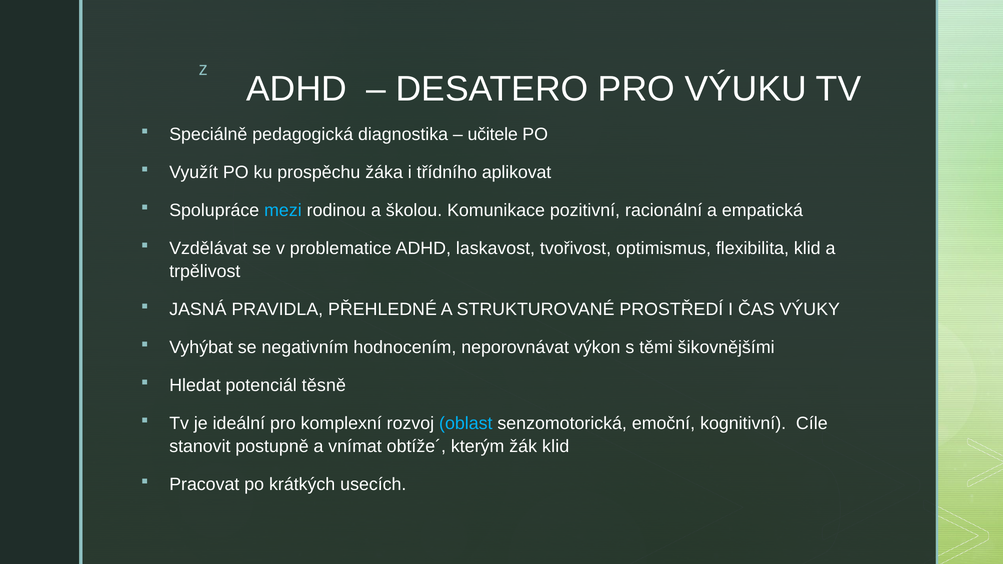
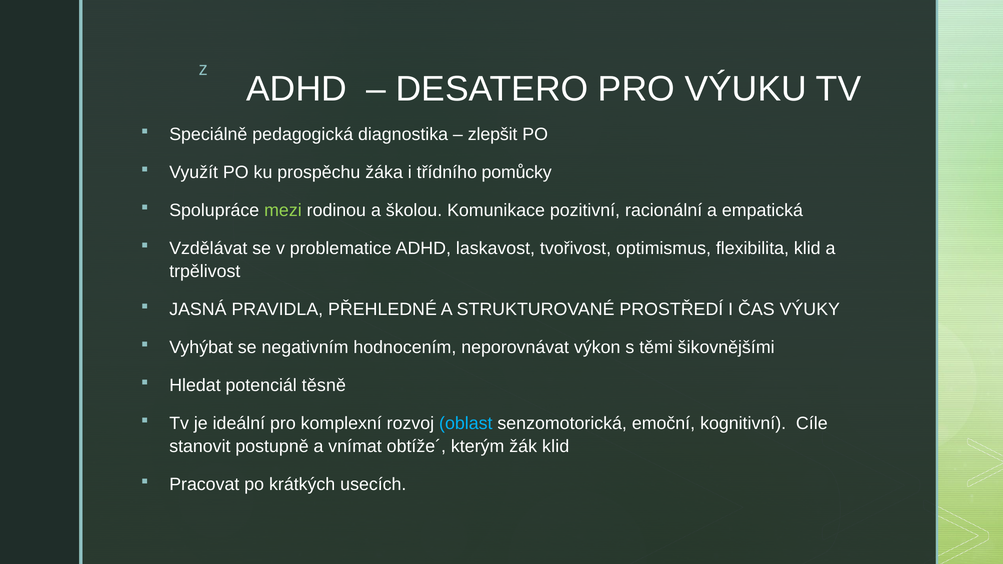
učitele: učitele -> zlepšit
aplikovat: aplikovat -> pomůcky
mezi colour: light blue -> light green
